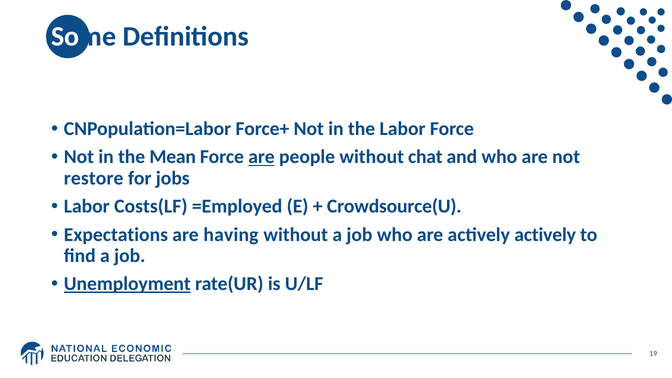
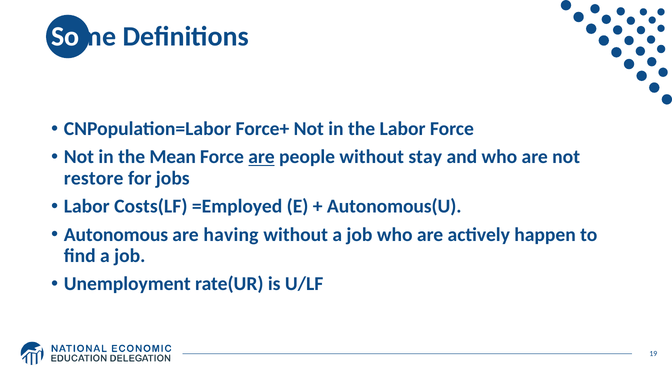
chat: chat -> stay
Crowdsource(U: Crowdsource(U -> Autonomous(U
Expectations: Expectations -> Autonomous
actively actively: actively -> happen
Unemployment underline: present -> none
